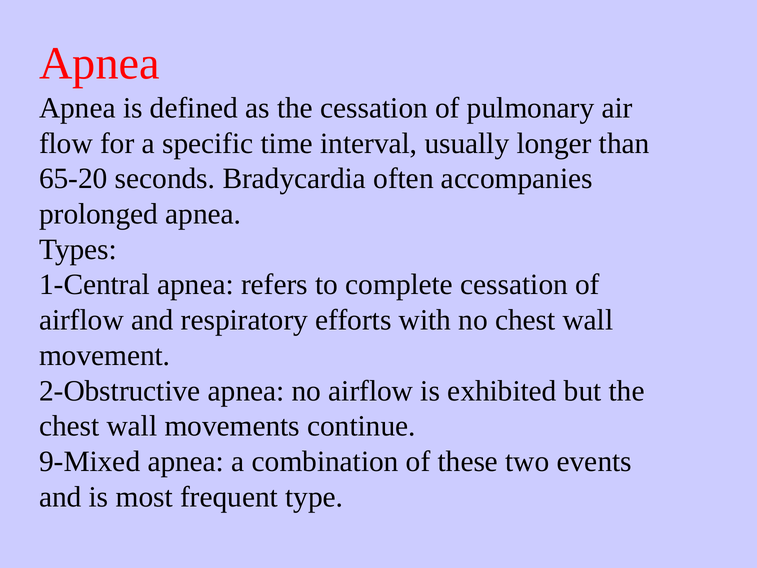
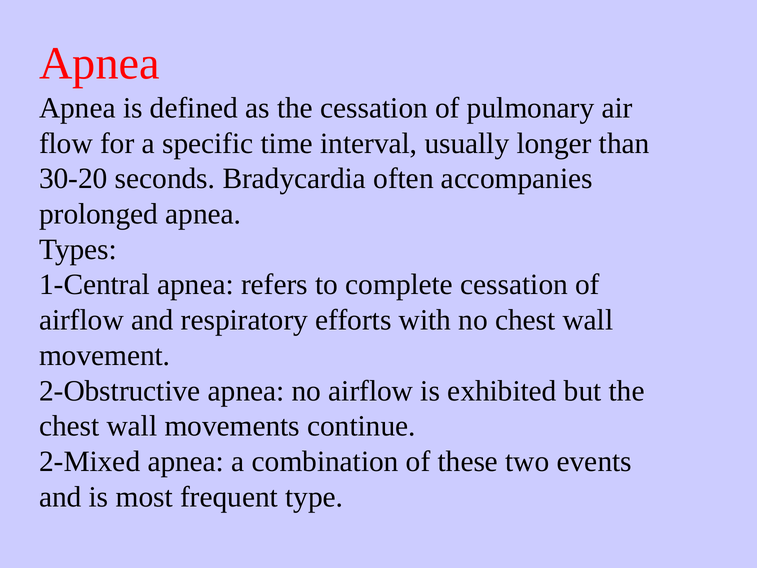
65-20: 65-20 -> 30-20
9-Mixed: 9-Mixed -> 2-Mixed
